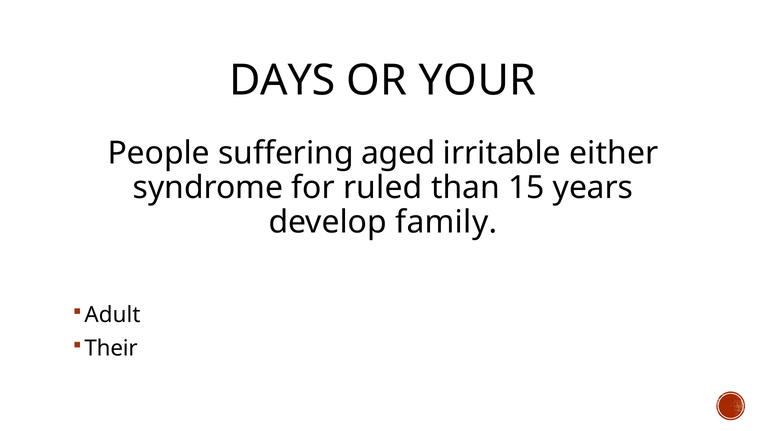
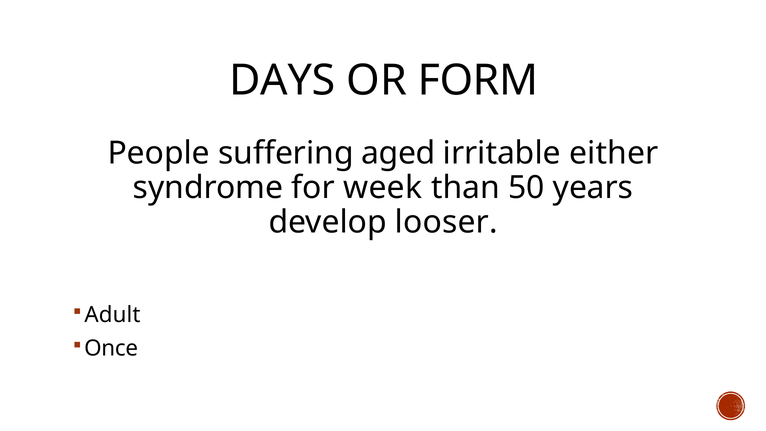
YOUR: YOUR -> FORM
ruled: ruled -> week
15: 15 -> 50
family: family -> looser
Their: Their -> Once
